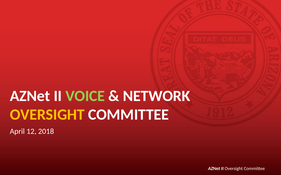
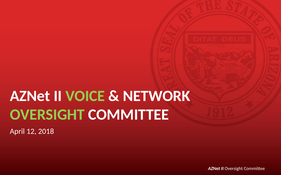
OVERSIGHT at (47, 115) colour: yellow -> light green
